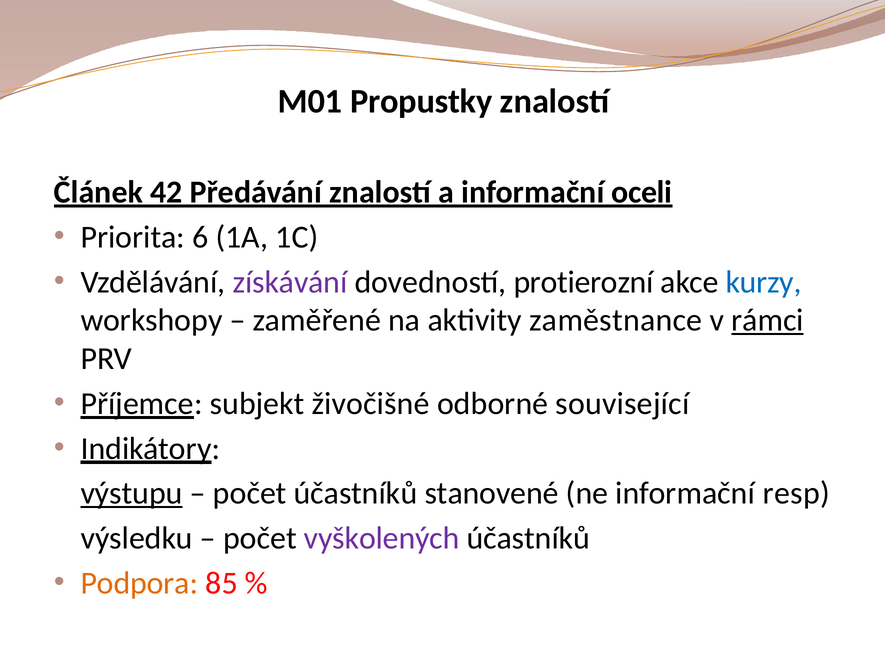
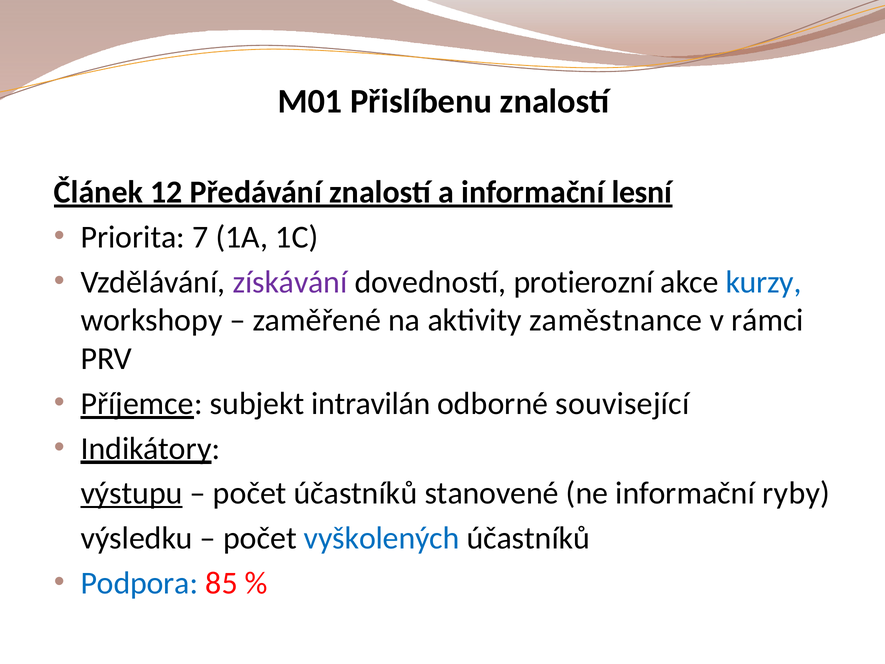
Propustky: Propustky -> Přislíbenu
42: 42 -> 12
oceli: oceli -> lesní
6: 6 -> 7
rámci underline: present -> none
živočišné: živočišné -> intravilán
resp: resp -> ryby
vyškolených colour: purple -> blue
Podpora colour: orange -> blue
